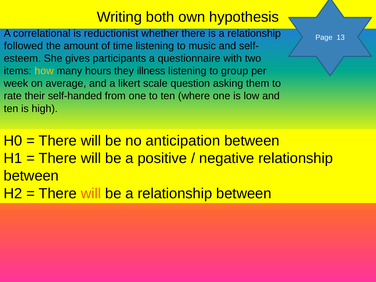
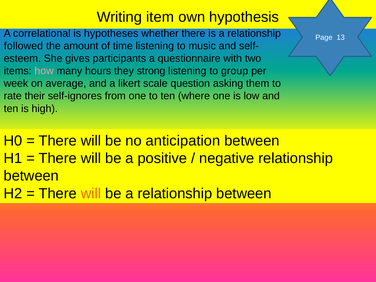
both: both -> item
reductionist: reductionist -> hypotheses
how colour: yellow -> pink
illness: illness -> strong
self-handed: self-handed -> self-ignores
